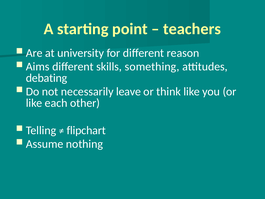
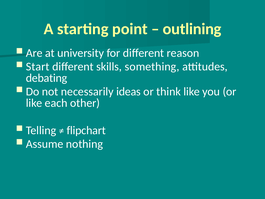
teachers: teachers -> outlining
Aims: Aims -> Start
leave: leave -> ideas
